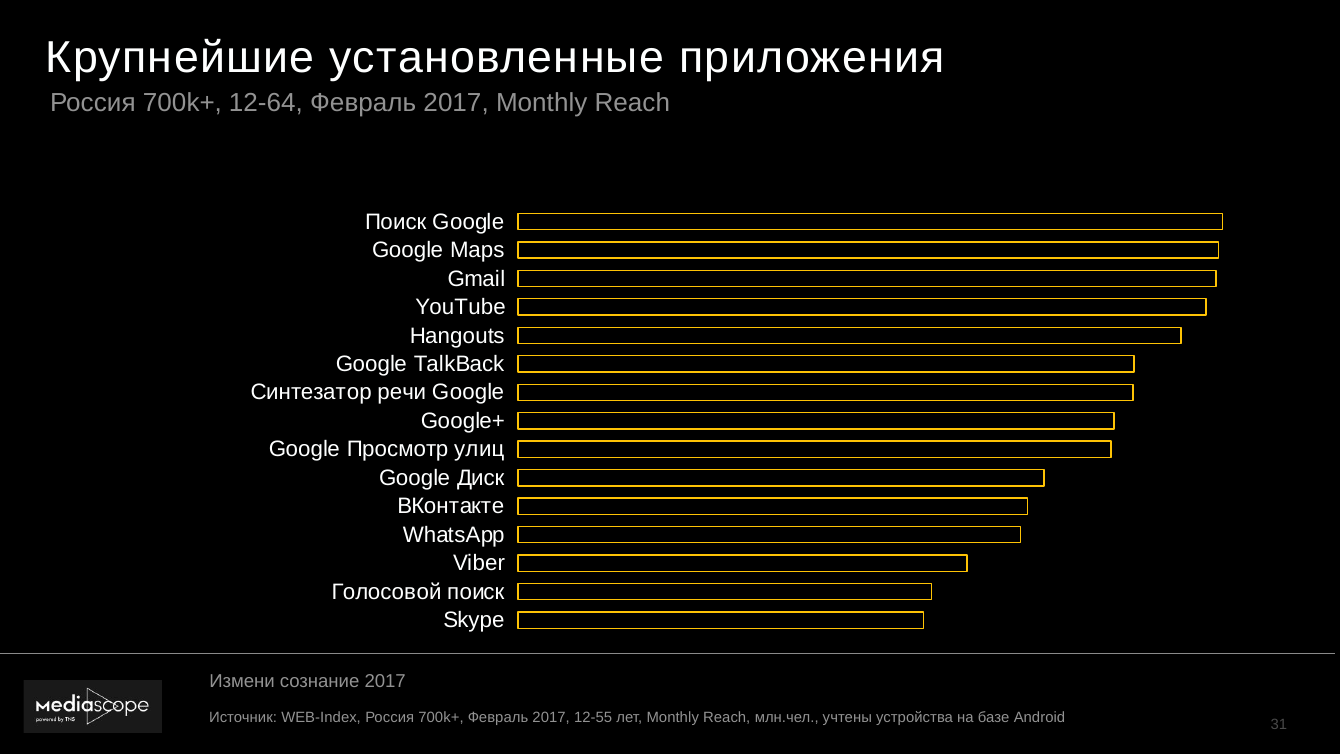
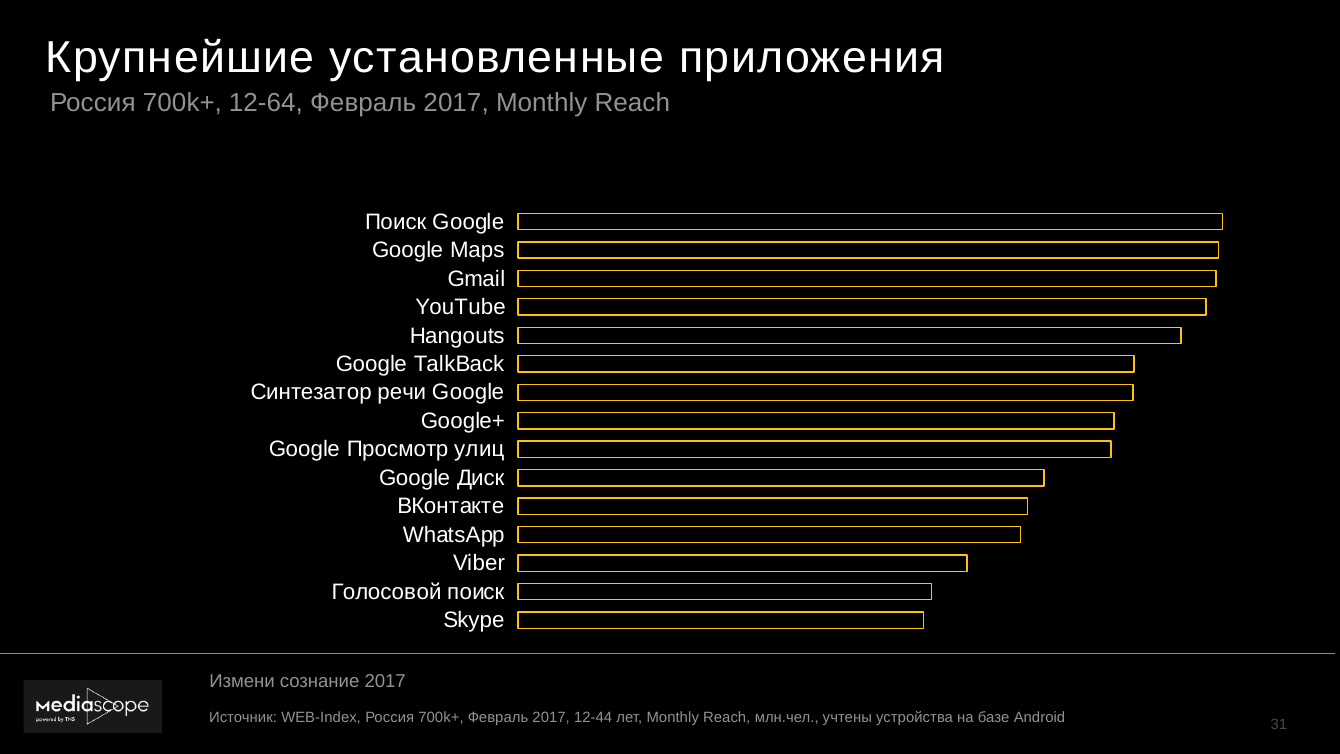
12-55: 12-55 -> 12-44
